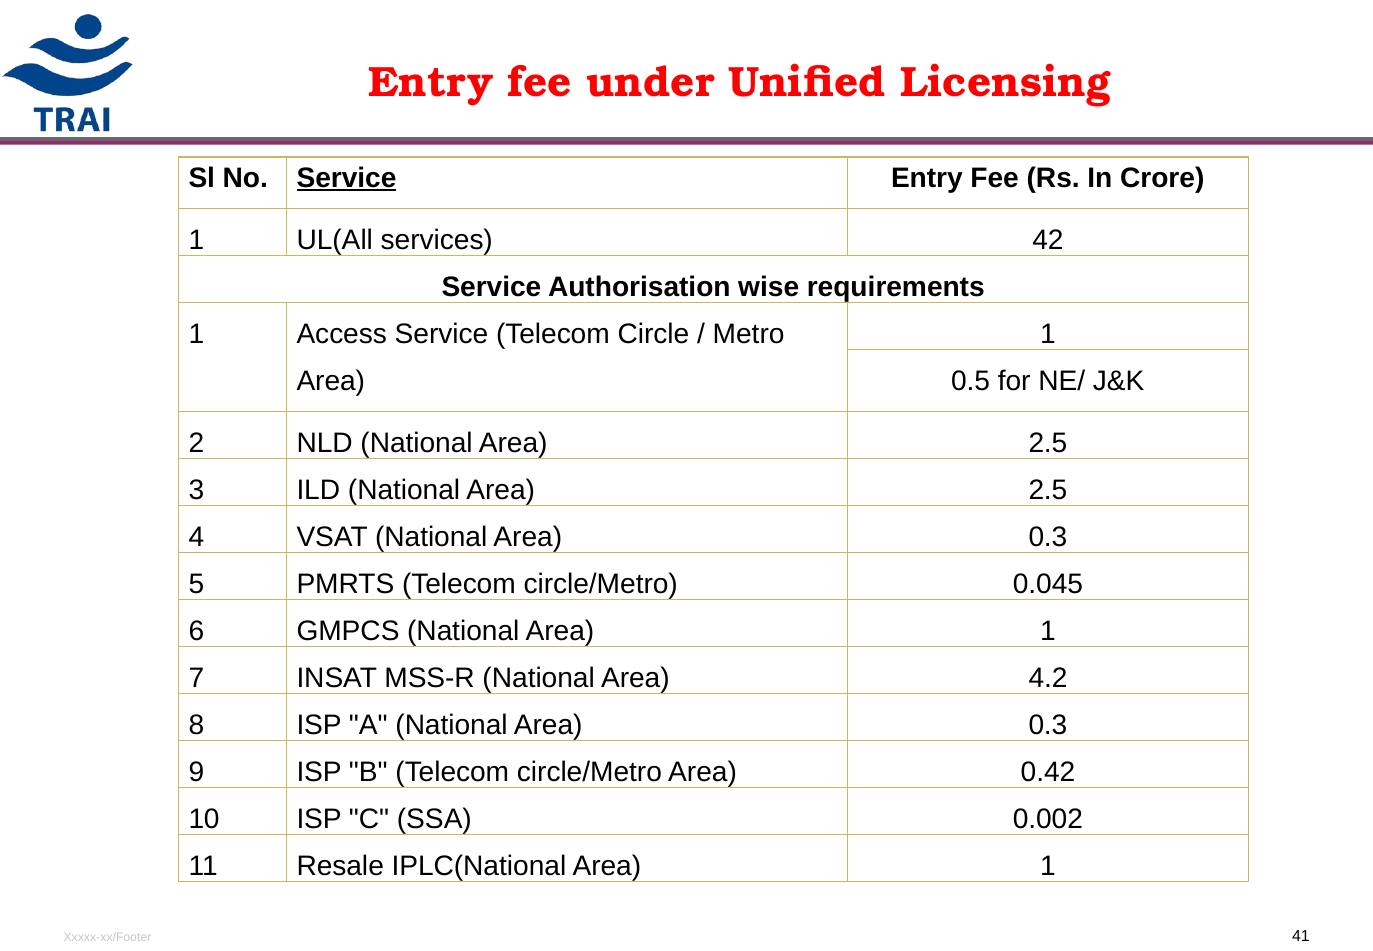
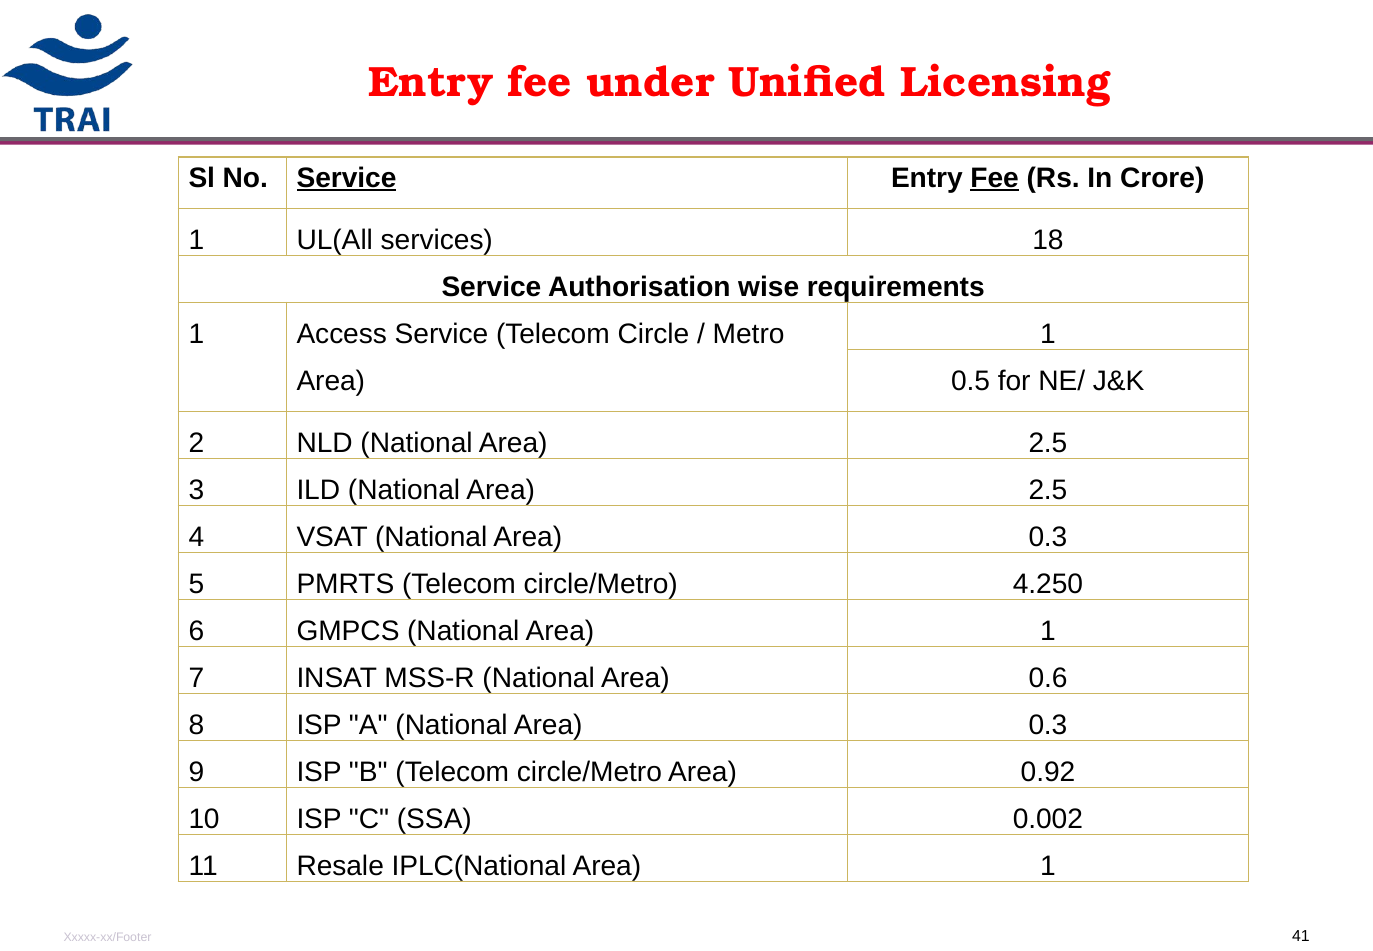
Fee at (995, 178) underline: none -> present
42: 42 -> 18
0.045: 0.045 -> 4.250
4.2: 4.2 -> 0.6
0.42: 0.42 -> 0.92
